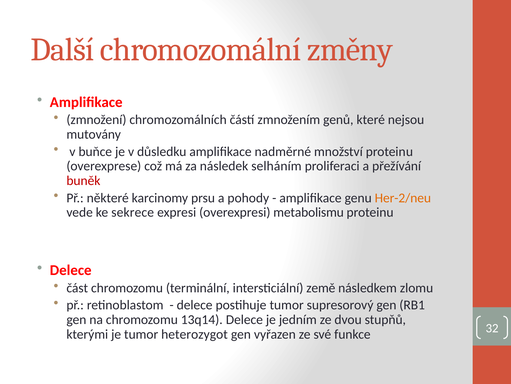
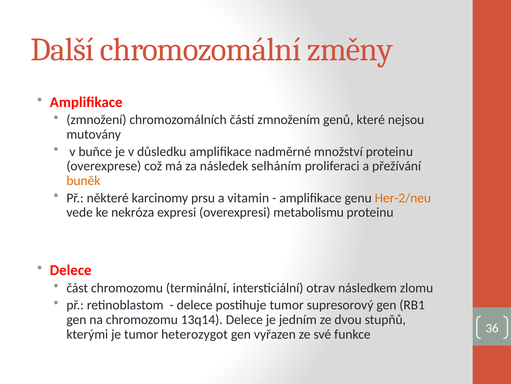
buněk colour: red -> orange
pohody: pohody -> vitamin
sekrece: sekrece -> nekróza
země: země -> otrav
32: 32 -> 36
